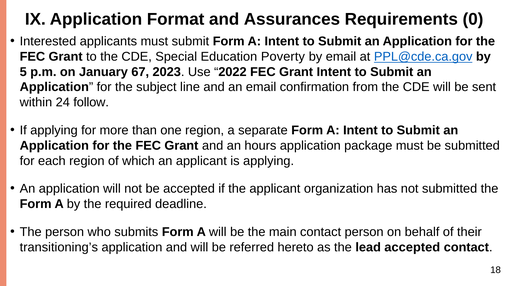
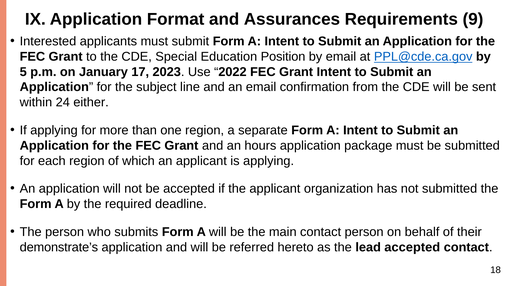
0: 0 -> 9
Poverty: Poverty -> Position
67: 67 -> 17
follow: follow -> either
transitioning’s: transitioning’s -> demonstrate’s
